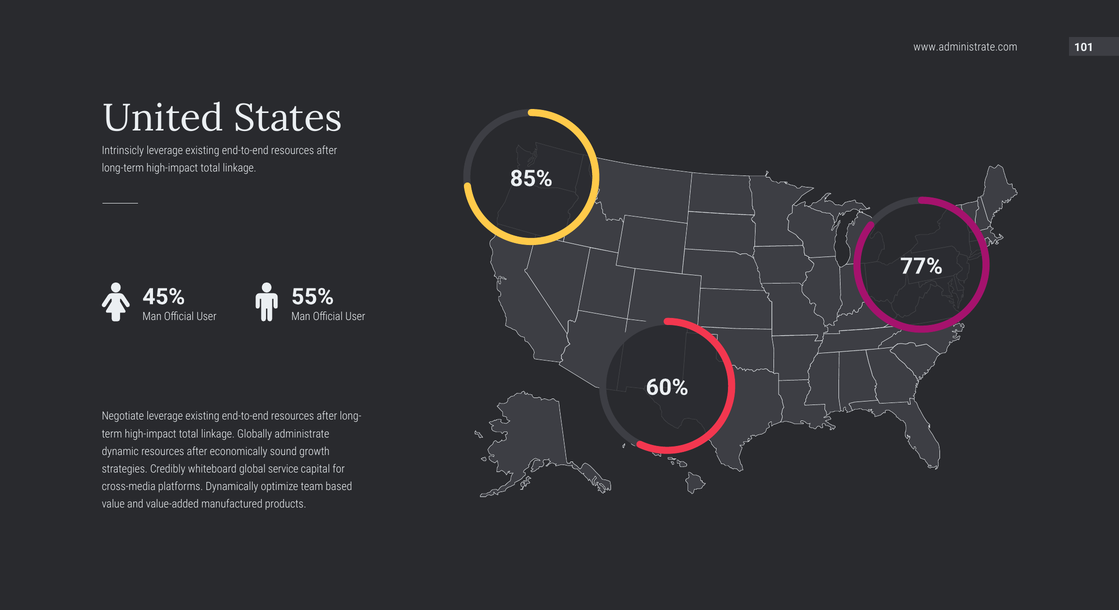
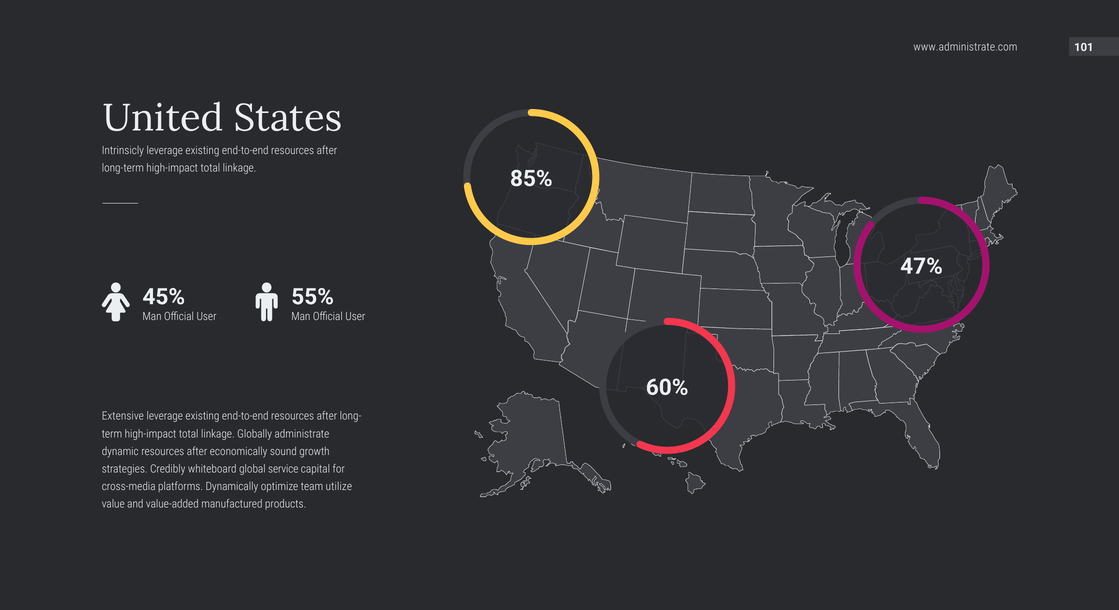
77%: 77% -> 47%
Negotiate: Negotiate -> Extensive
based: based -> utilize
